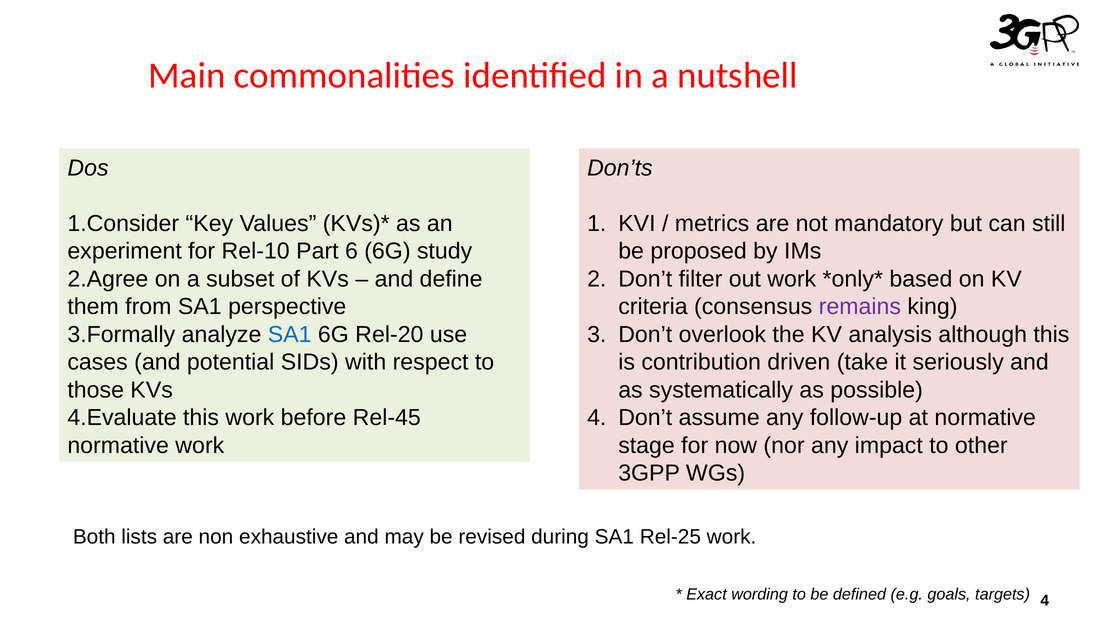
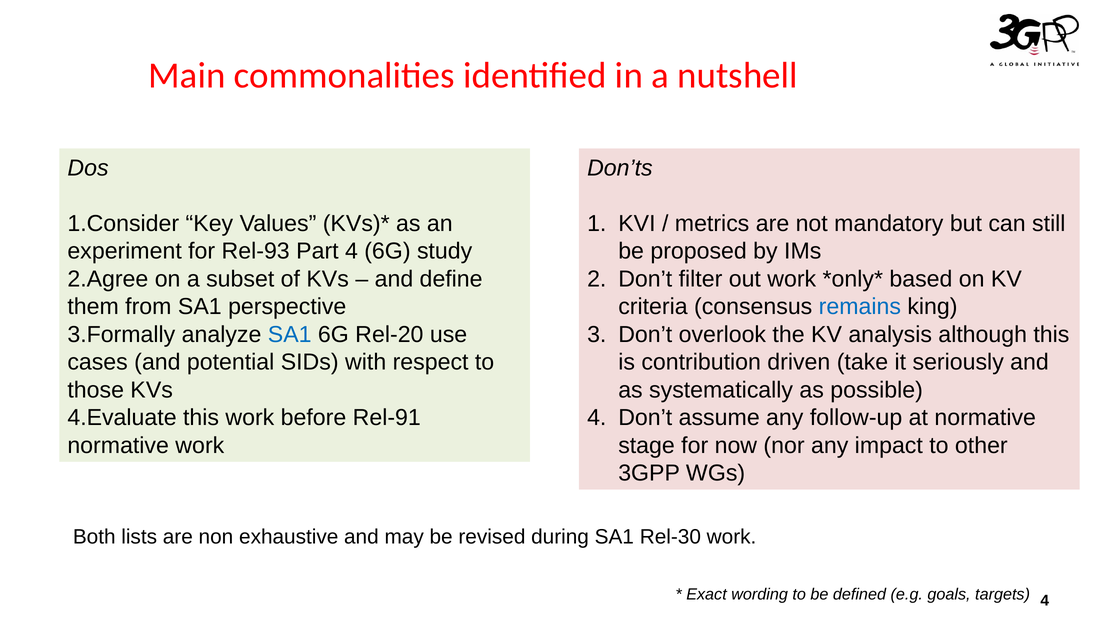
Rel-10: Rel-10 -> Rel-93
Part 6: 6 -> 4
remains colour: purple -> blue
Rel-45: Rel-45 -> Rel-91
Rel-25: Rel-25 -> Rel-30
